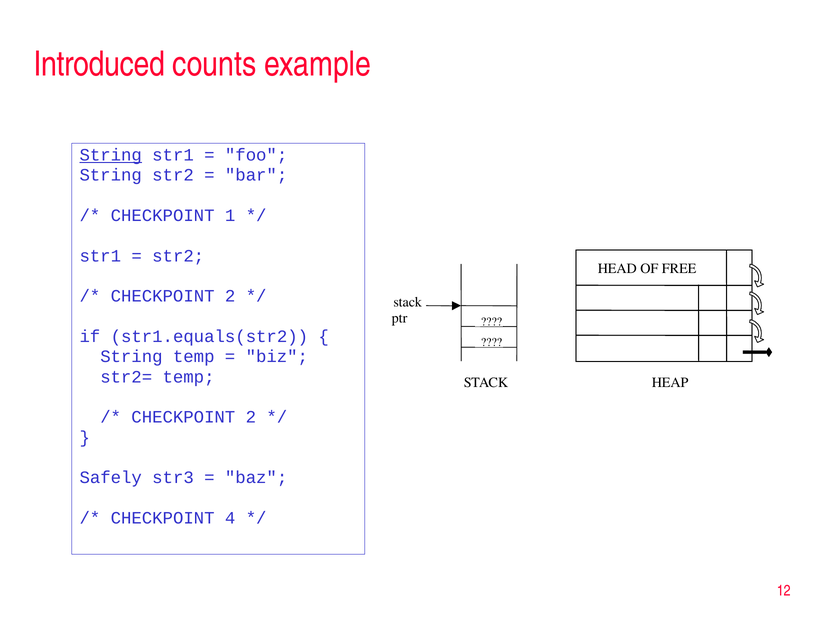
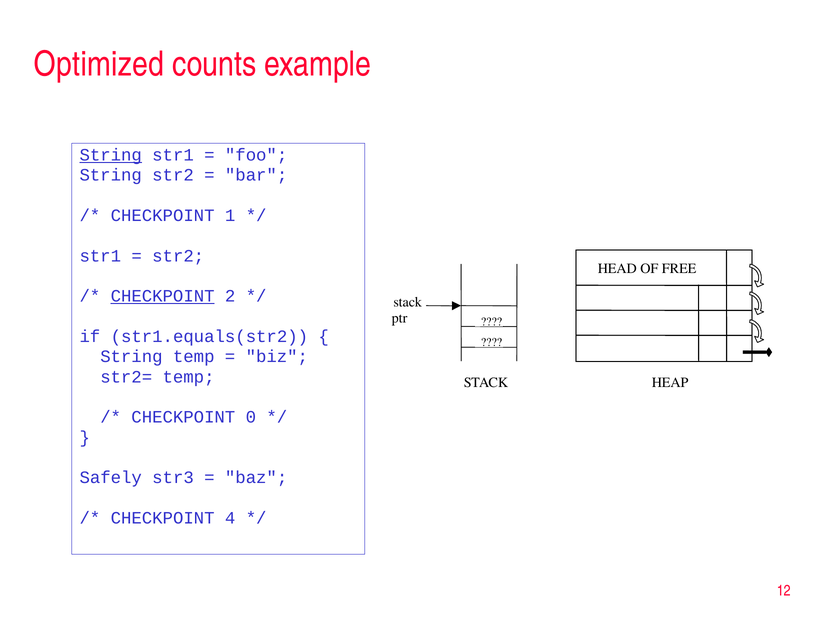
Introduced: Introduced -> Optimized
CHECKPOINT at (163, 296) underline: none -> present
2 at (251, 417): 2 -> 0
